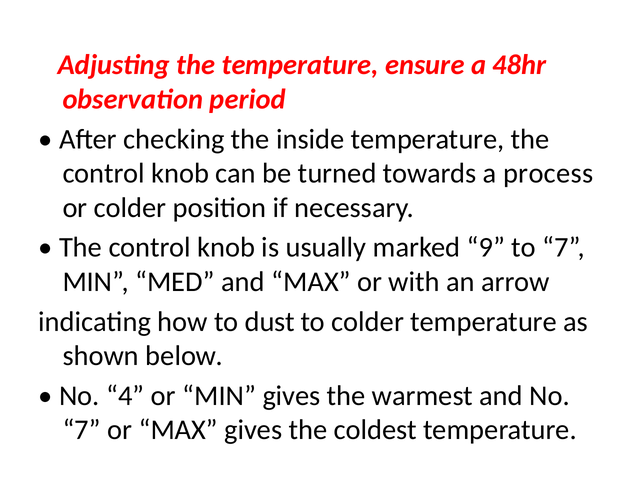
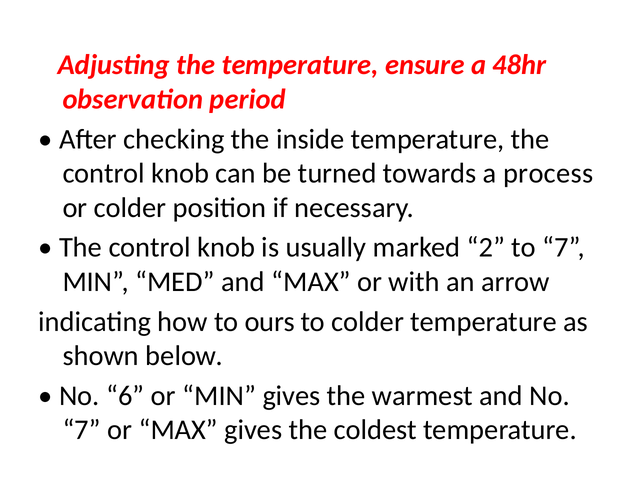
9: 9 -> 2
dust: dust -> ours
4: 4 -> 6
